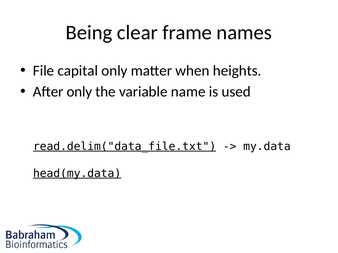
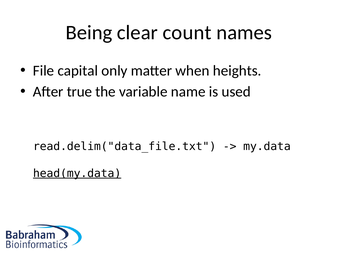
frame: frame -> count
After only: only -> true
read.delim("data_file.txt underline: present -> none
